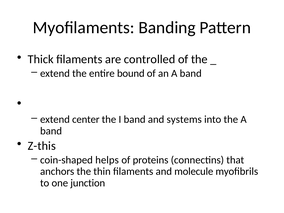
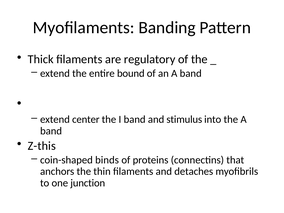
controlled: controlled -> regulatory
systems: systems -> stimulus
helps: helps -> binds
molecule: molecule -> detaches
